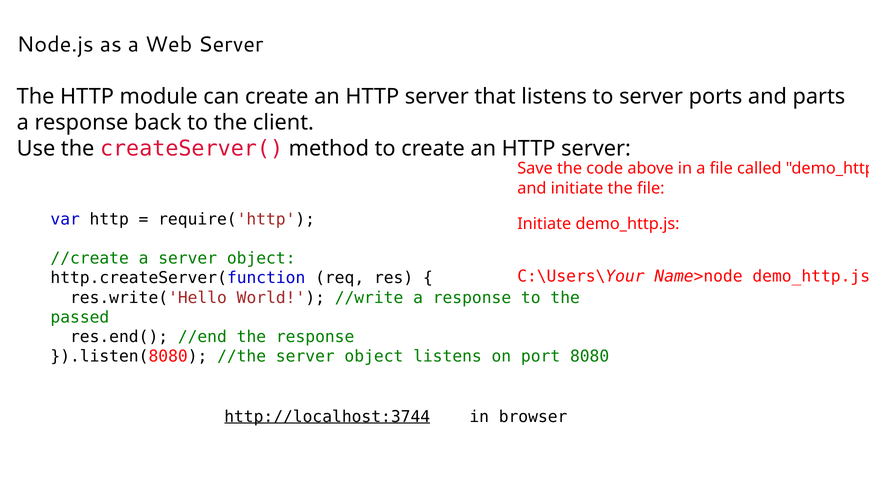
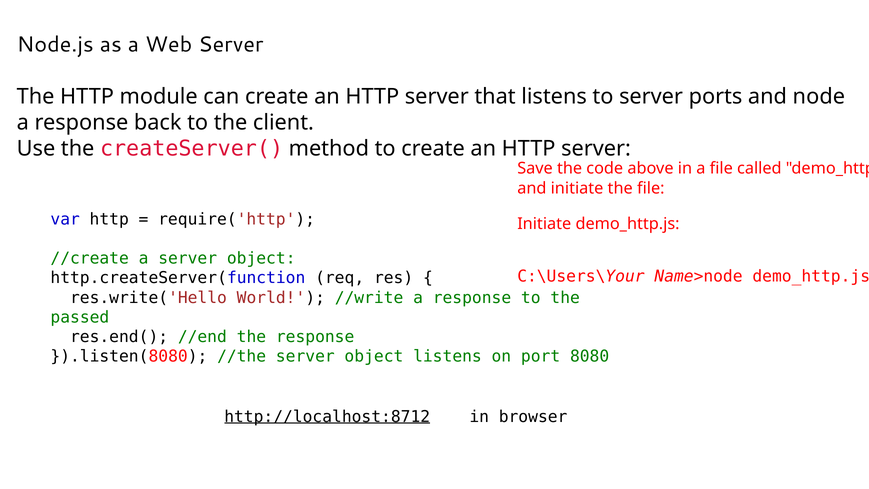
parts: parts -> node
http://localhost:3744: http://localhost:3744 -> http://localhost:8712
